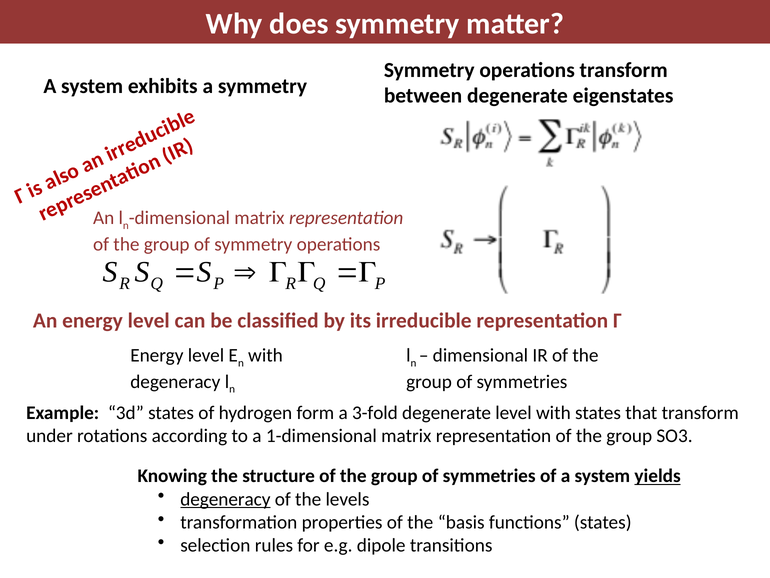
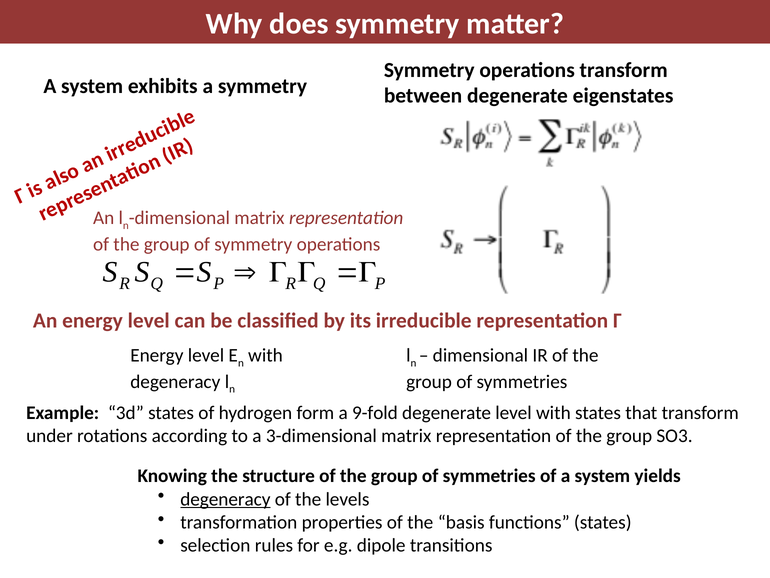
3-fold: 3-fold -> 9-fold
1-dimensional: 1-dimensional -> 3-dimensional
yields underline: present -> none
